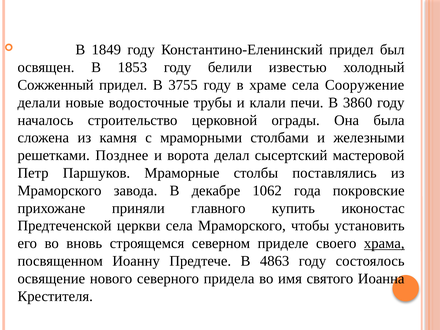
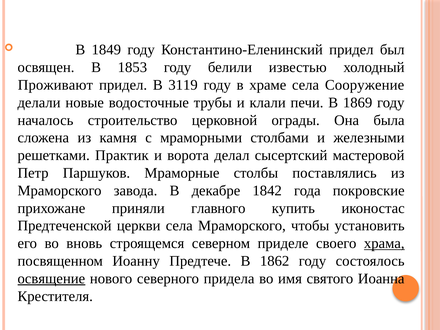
Сожженный: Сожженный -> Проживают
3755: 3755 -> 3119
3860: 3860 -> 1869
Позднее: Позднее -> Практик
1062: 1062 -> 1842
4863: 4863 -> 1862
освящение underline: none -> present
